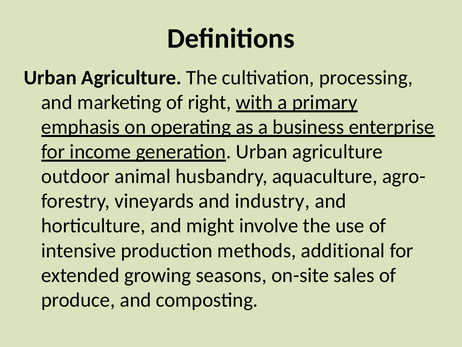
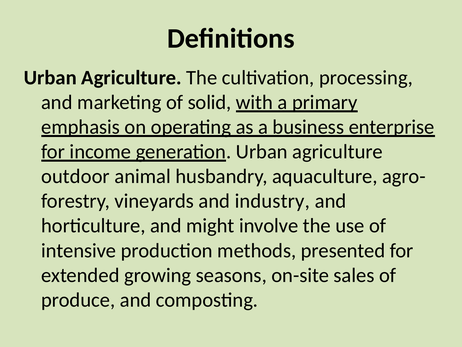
right: right -> solid
additional: additional -> presented
